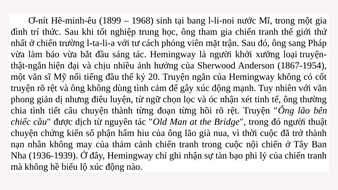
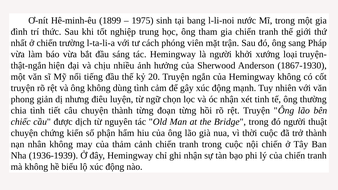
1968: 1968 -> 1975
1867-1954: 1867-1954 -> 1867-1930
